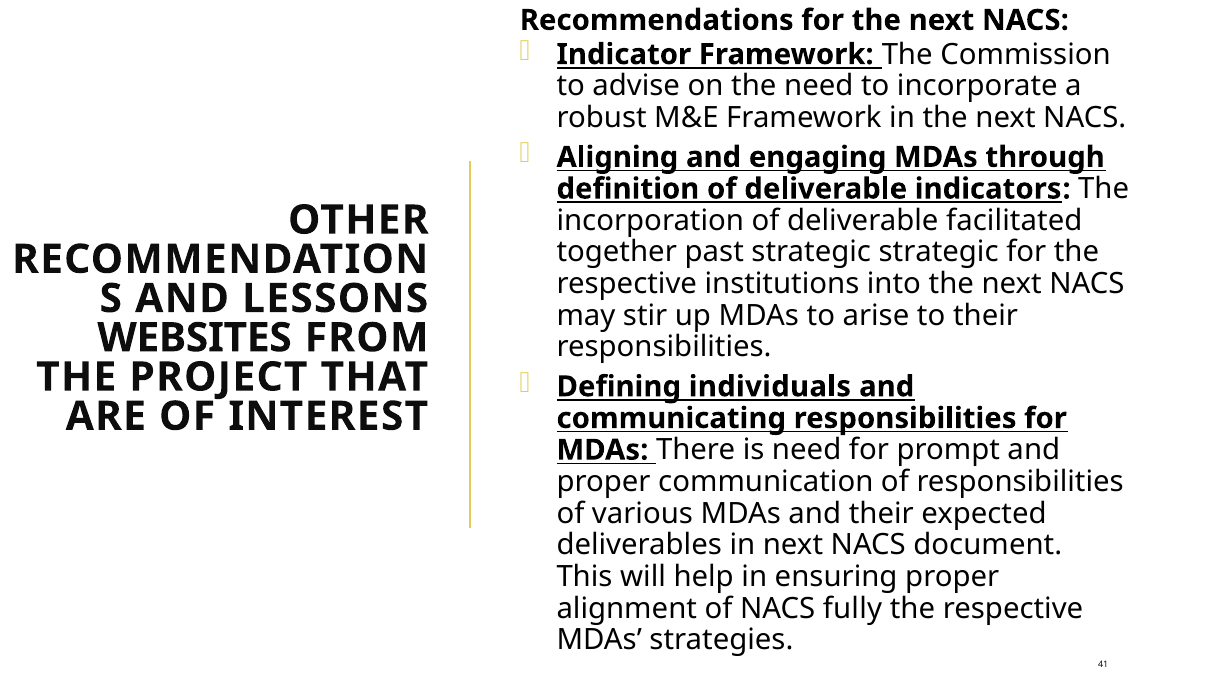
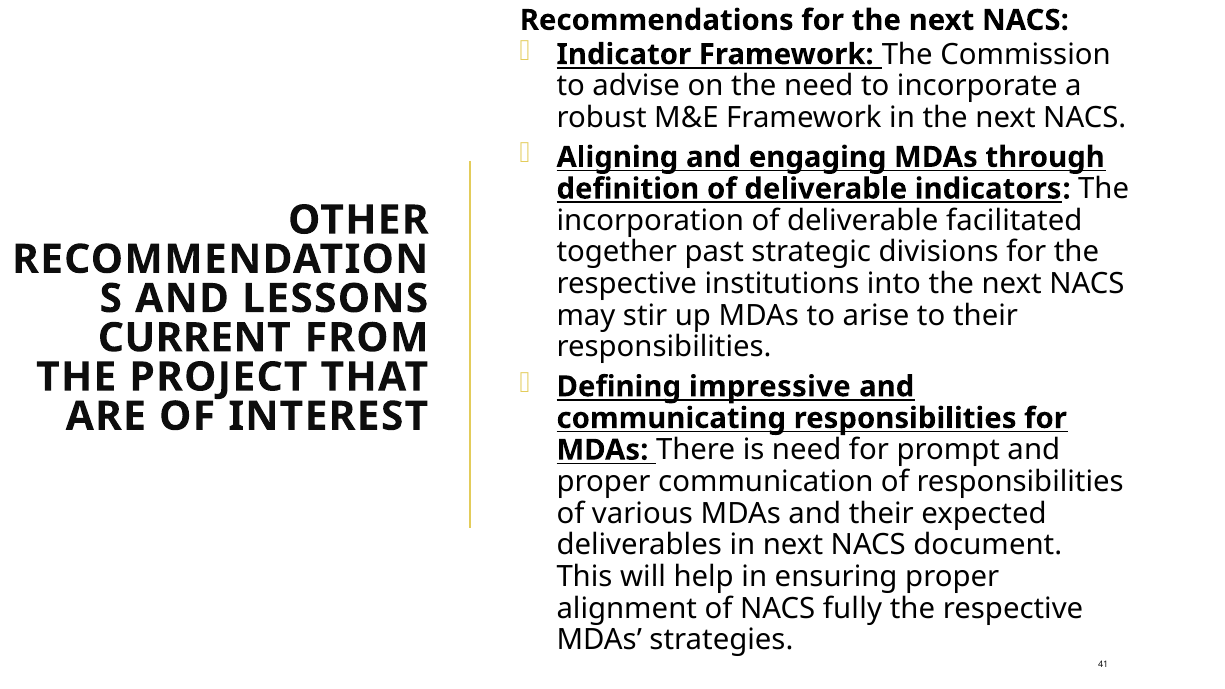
strategic strategic: strategic -> divisions
WEBSITES: WEBSITES -> CURRENT
individuals: individuals -> impressive
